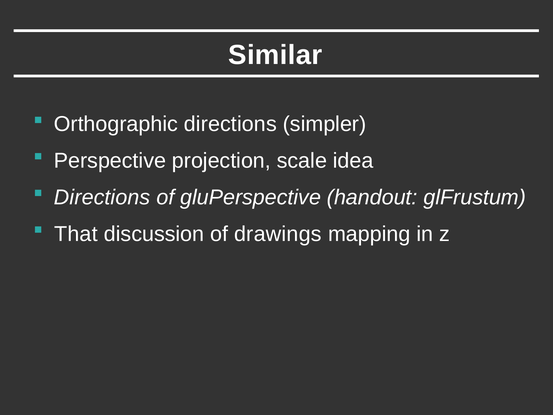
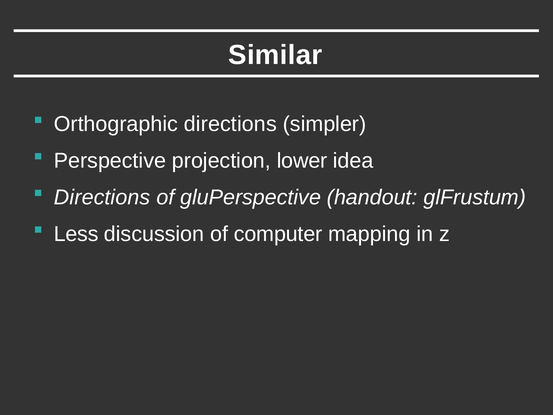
scale: scale -> lower
That: That -> Less
drawings: drawings -> computer
